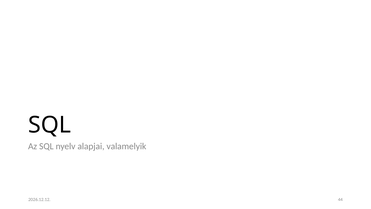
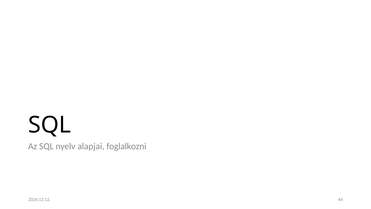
valamelyik: valamelyik -> foglalkozni
